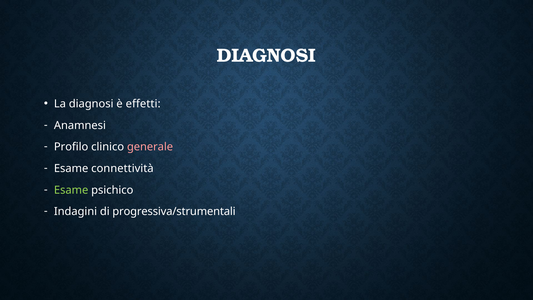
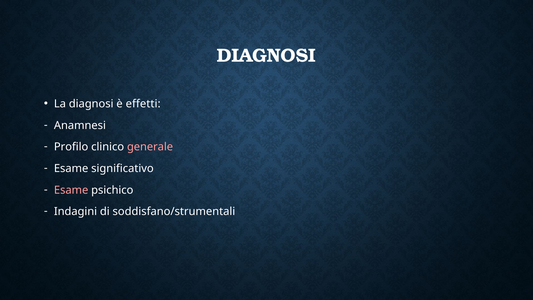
connettività: connettività -> significativo
Esame at (71, 190) colour: light green -> pink
progressiva/strumentali: progressiva/strumentali -> soddisfano/strumentali
